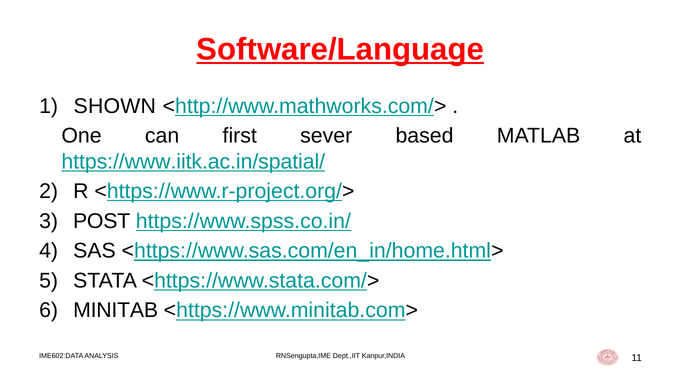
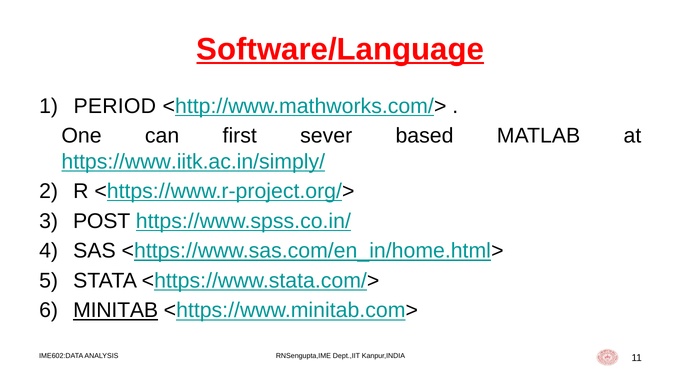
SHOWN: SHOWN -> PERIOD
https://www.iitk.ac.in/spatial/: https://www.iitk.ac.in/spatial/ -> https://www.iitk.ac.in/simply/
MINITAB underline: none -> present
